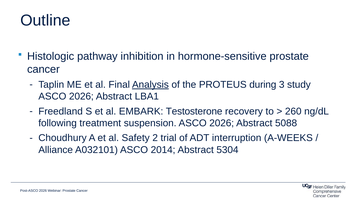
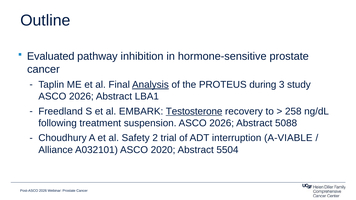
Histologic: Histologic -> Evaluated
Testosterone underline: none -> present
260: 260 -> 258
A-WEEKS: A-WEEKS -> A-VIABLE
2014: 2014 -> 2020
5304: 5304 -> 5504
